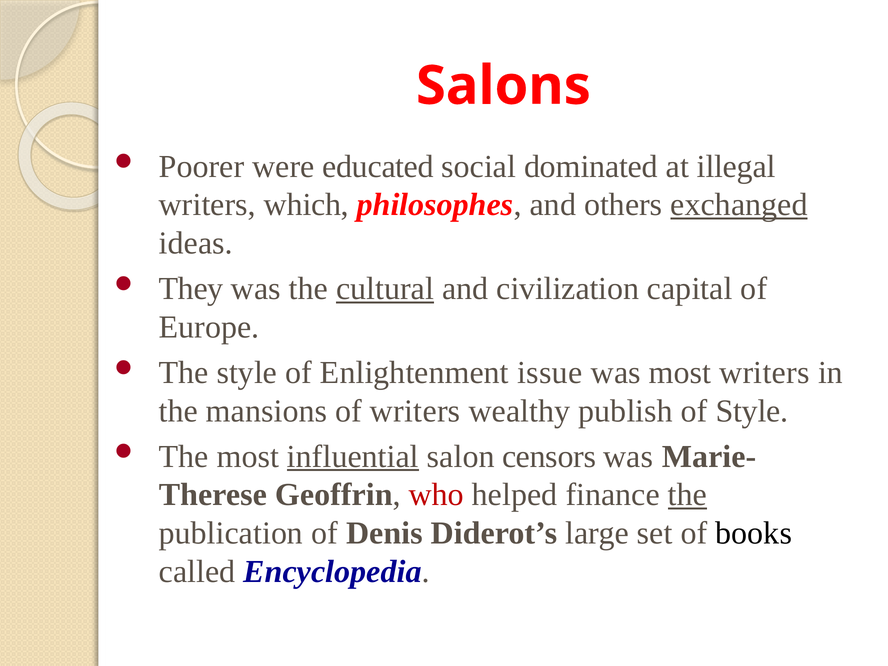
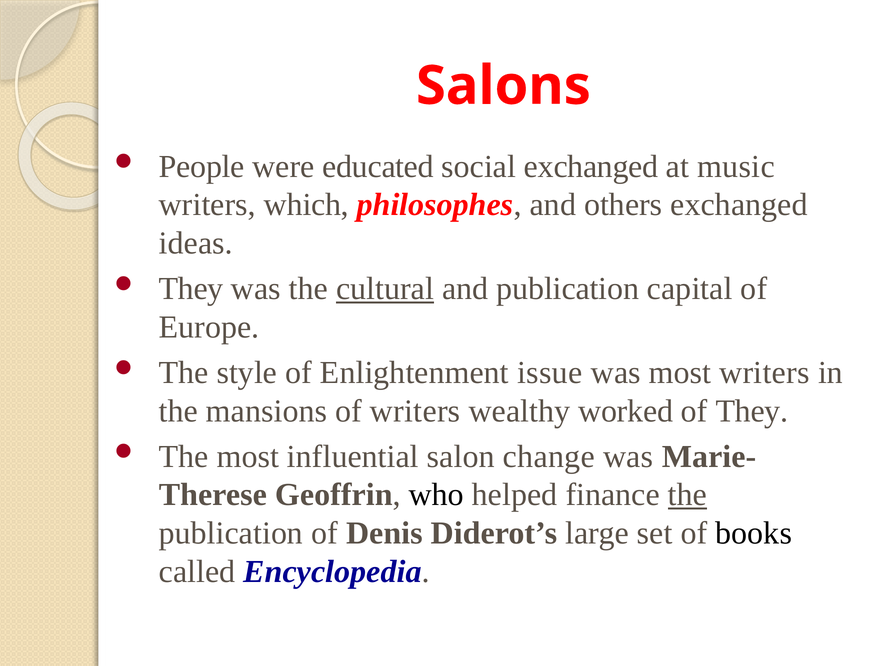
Poorer: Poorer -> People
social dominated: dominated -> exchanged
illegal: illegal -> music
exchanged at (739, 205) underline: present -> none
and civilization: civilization -> publication
publish: publish -> worked
of Style: Style -> They
influential underline: present -> none
censors: censors -> change
who colour: red -> black
